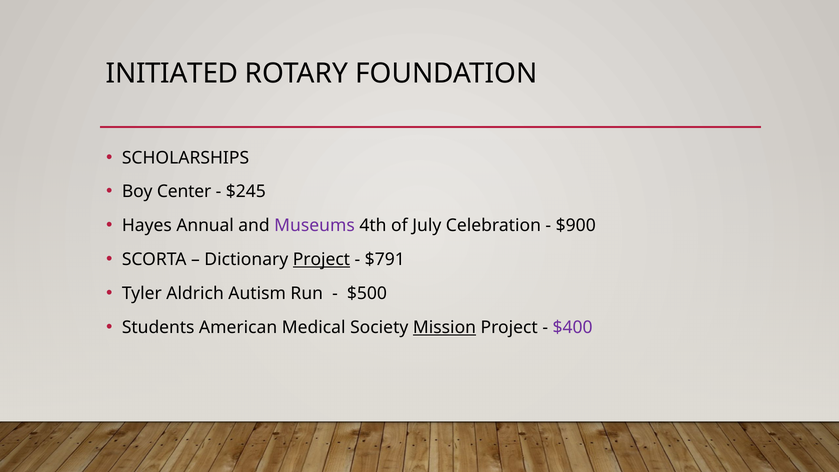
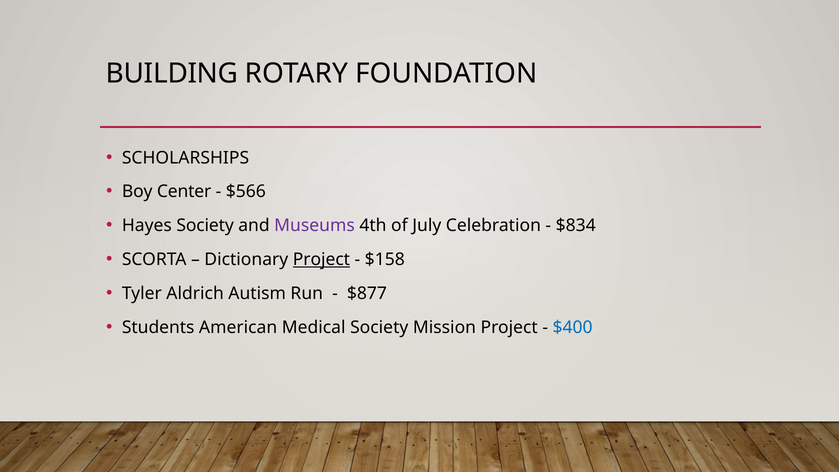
INITIATED: INITIATED -> BUILDING
$245: $245 -> $566
Hayes Annual: Annual -> Society
$900: $900 -> $834
$791: $791 -> $158
$500: $500 -> $877
Mission underline: present -> none
$400 colour: purple -> blue
